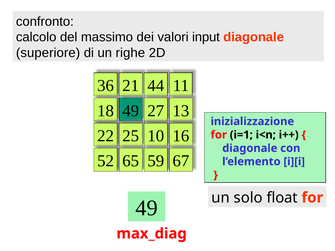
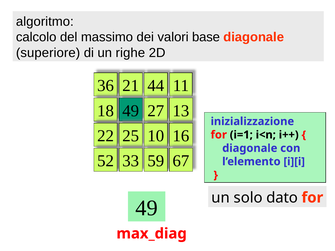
confronto: confronto -> algoritmo
input: input -> base
65: 65 -> 33
float: float -> dato
